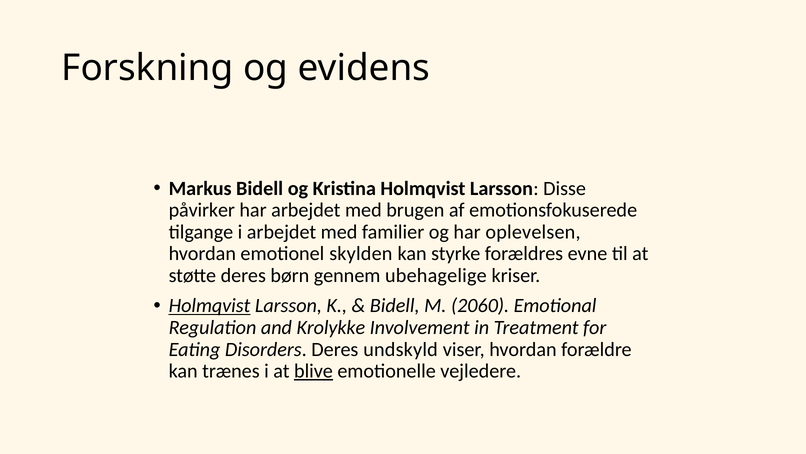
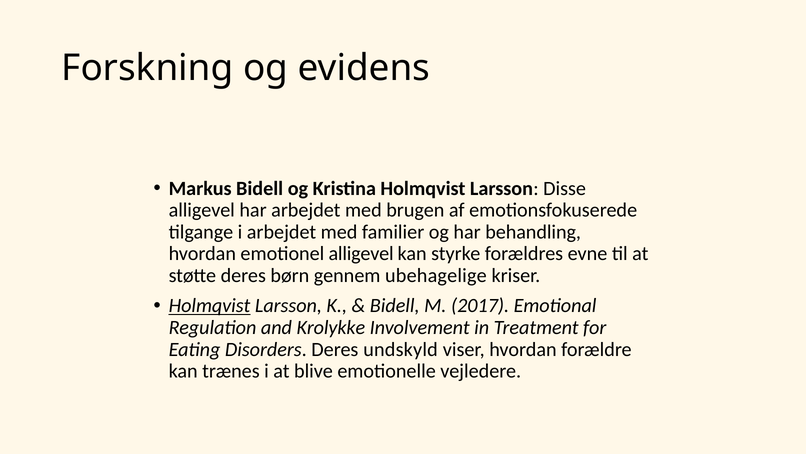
påvirker at (202, 210): påvirker -> alligevel
oplevelsen: oplevelsen -> behandling
emotionel skylden: skylden -> alligevel
2060: 2060 -> 2017
blive underline: present -> none
